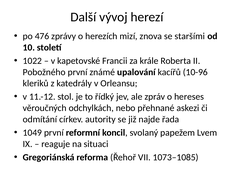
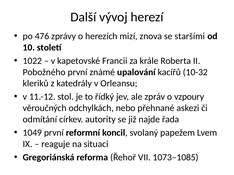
10-96: 10-96 -> 10-32
hereses: hereses -> vzpoury
